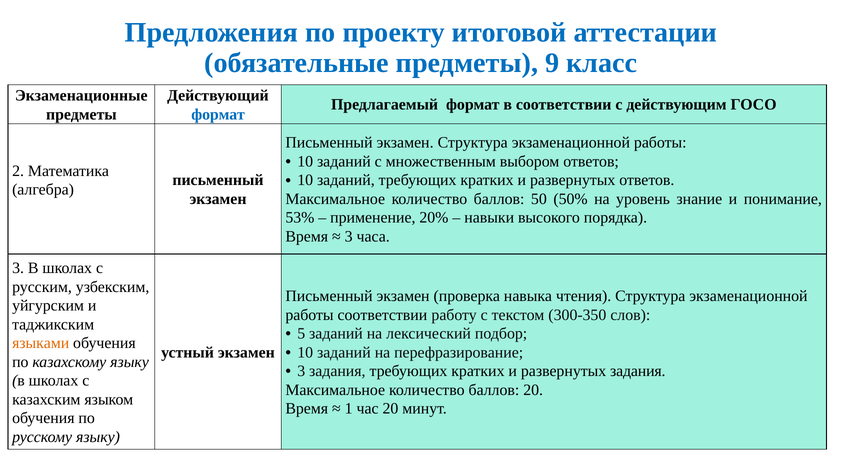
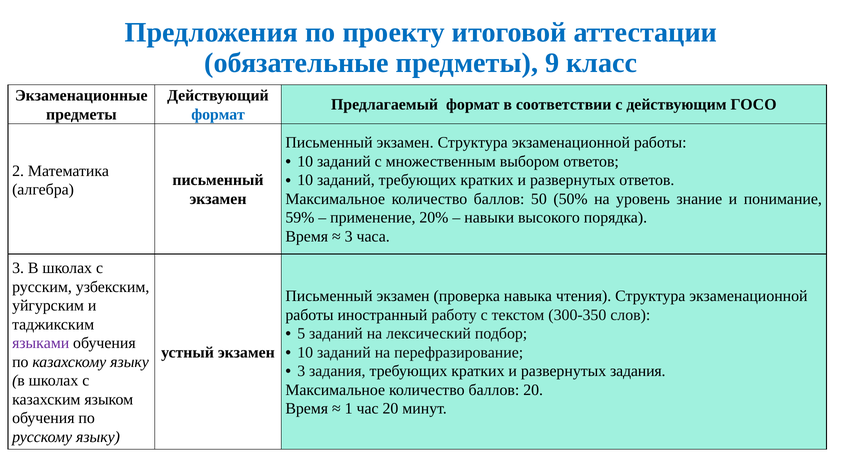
53%: 53% -> 59%
работы соответствии: соответствии -> иностранный
языками colour: orange -> purple
